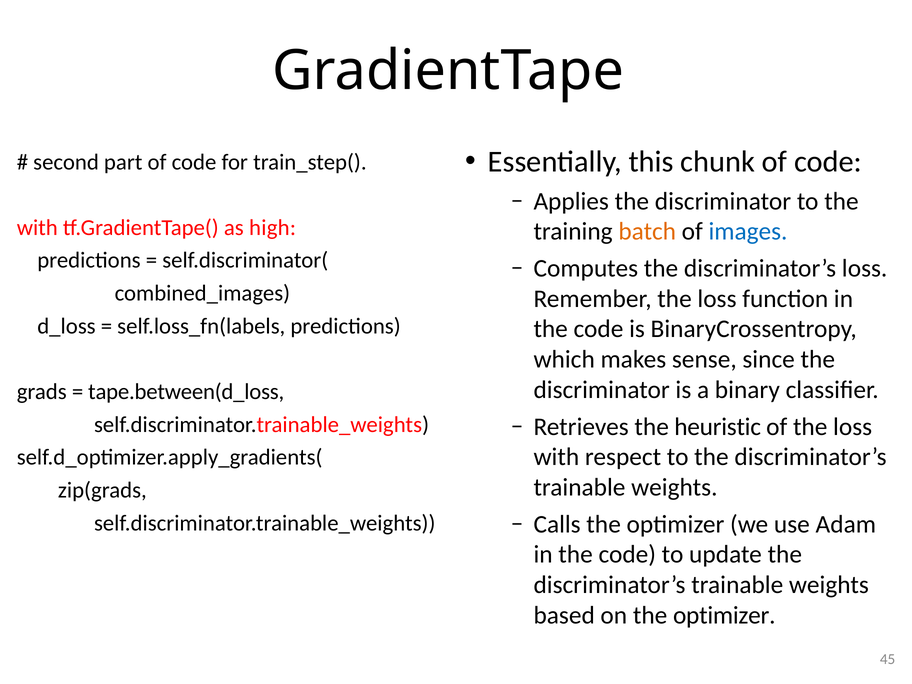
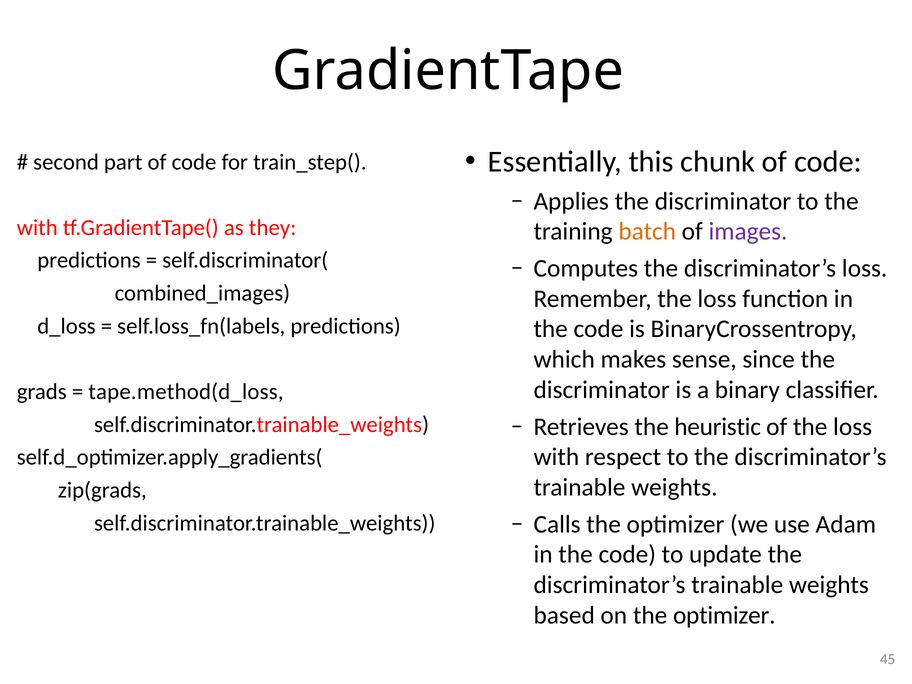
high: high -> they
images colour: blue -> purple
tape.between(d_loss: tape.between(d_loss -> tape.method(d_loss
